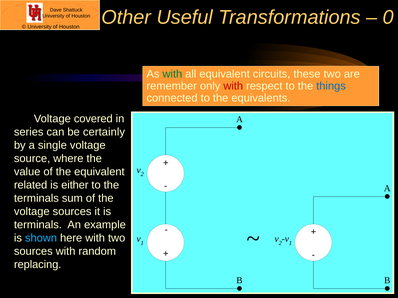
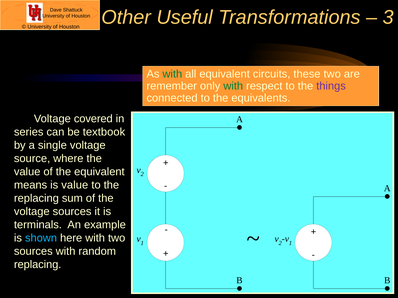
0: 0 -> 3
with at (233, 86) colour: red -> green
things colour: blue -> purple
certainly: certainly -> textbook
related: related -> means
is either: either -> value
terminals at (36, 198): terminals -> replacing
